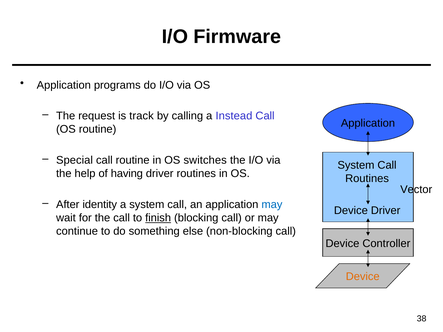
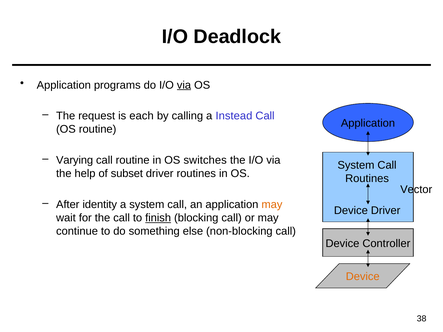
Firmware: Firmware -> Deadlock
via at (184, 85) underline: none -> present
track: track -> each
Special: Special -> Varying
having: having -> subset
may at (272, 205) colour: blue -> orange
